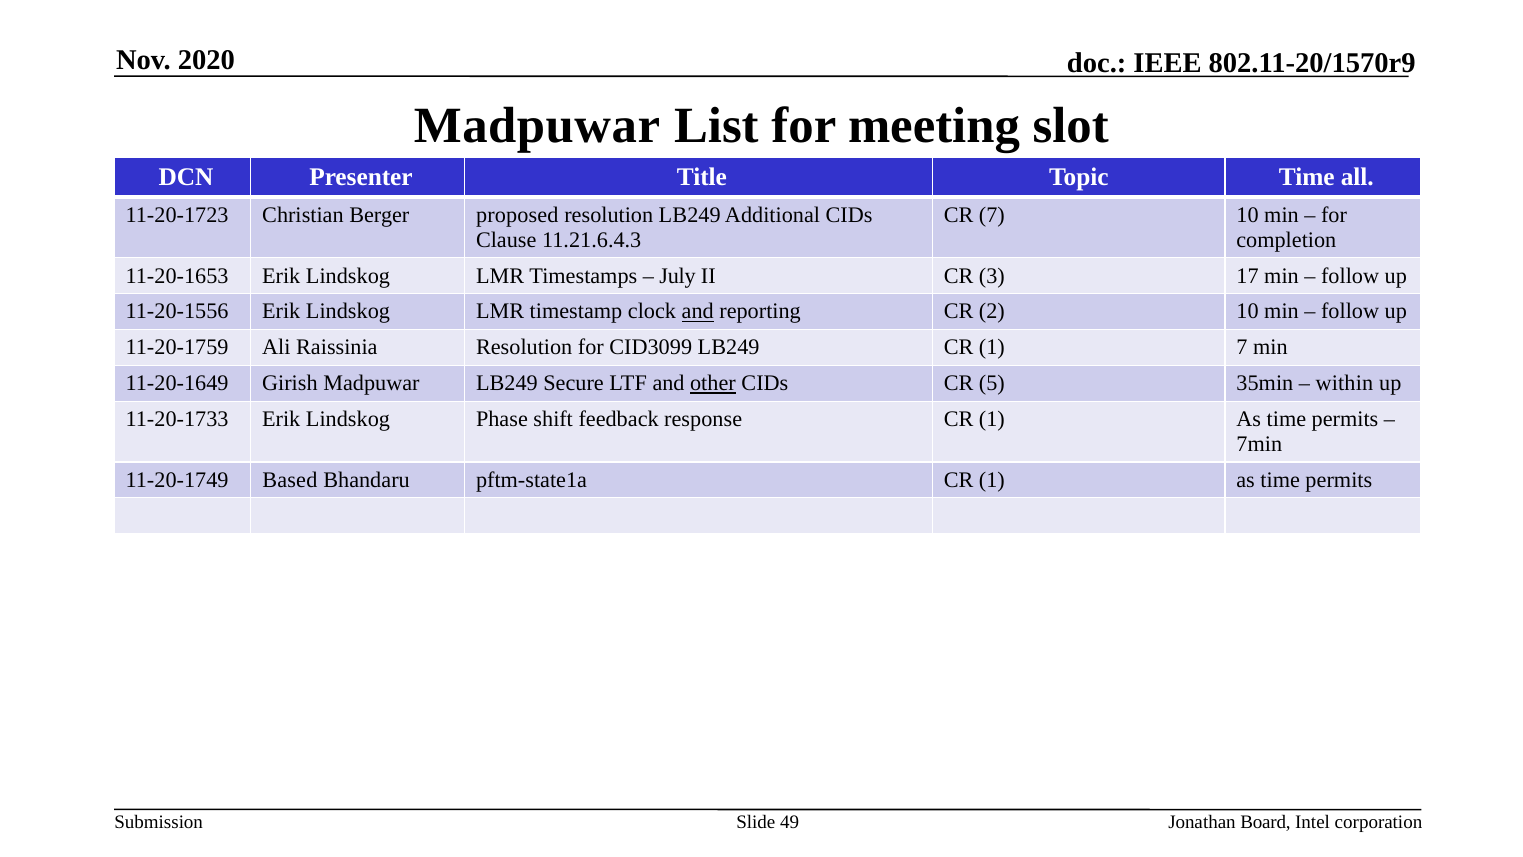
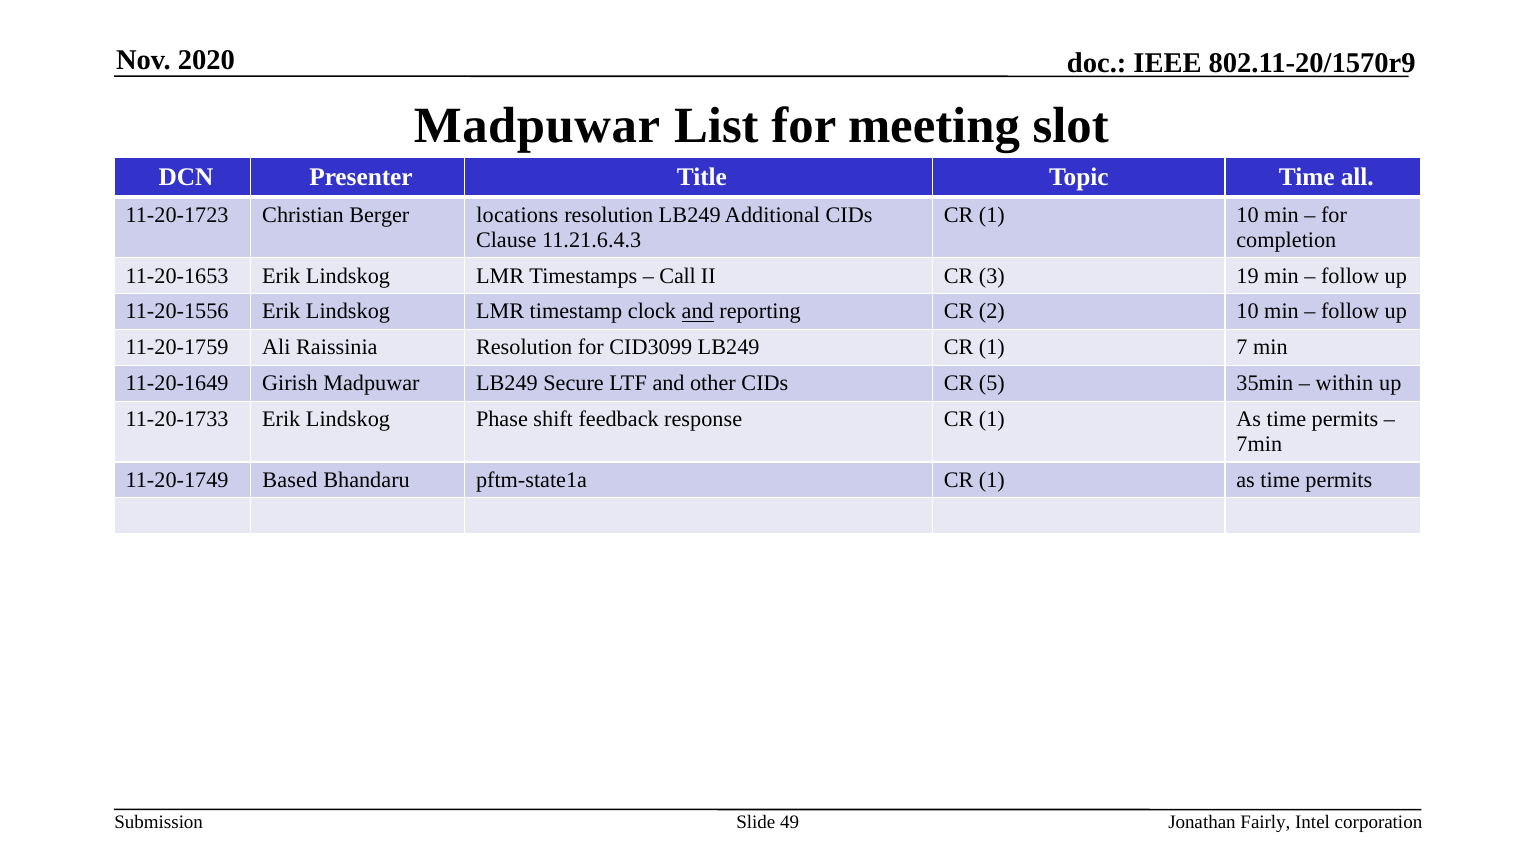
proposed: proposed -> locations
7 at (992, 215): 7 -> 1
July: July -> Call
17: 17 -> 19
other underline: present -> none
Board: Board -> Fairly
